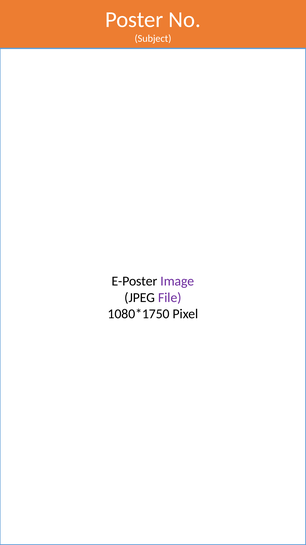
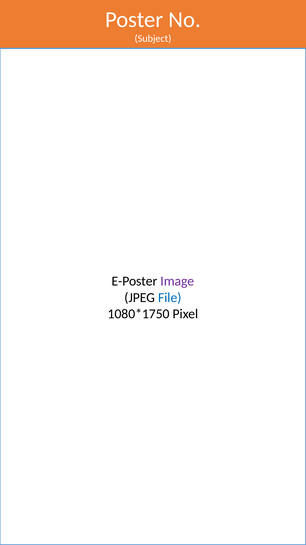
File colour: purple -> blue
